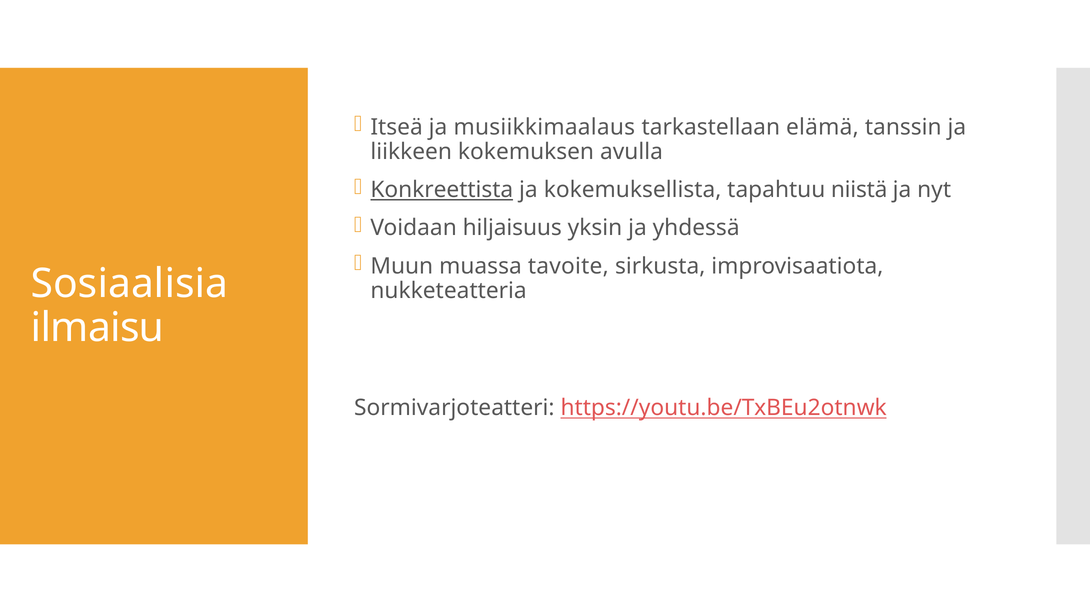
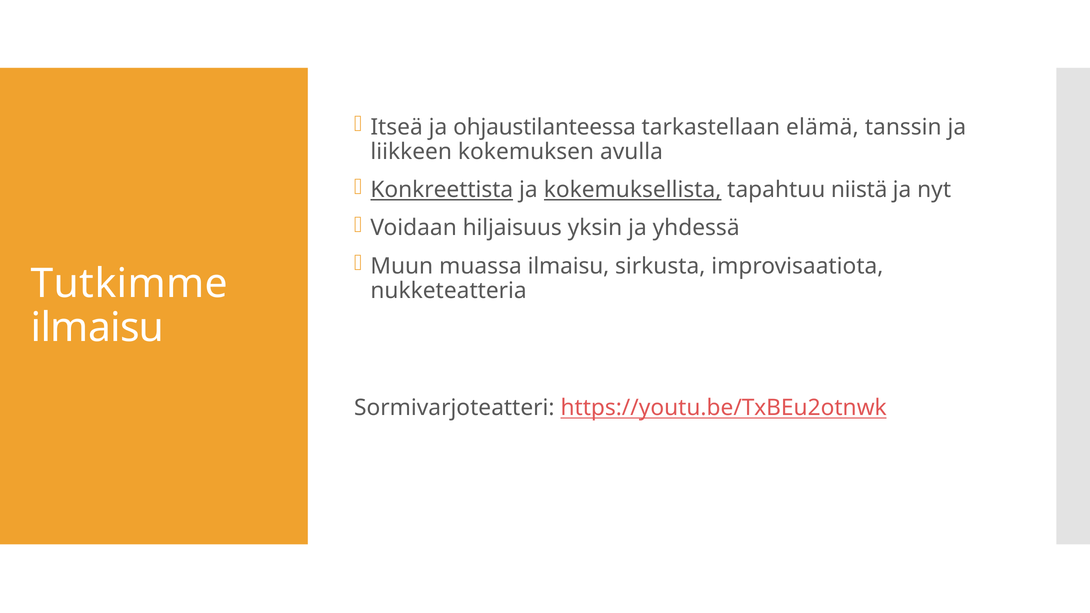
musiikkimaalaus: musiikkimaalaus -> ohjaustilanteessa
kokemuksellista underline: none -> present
muassa tavoite: tavoite -> ilmaisu
Sosiaalisia: Sosiaalisia -> Tutkimme
